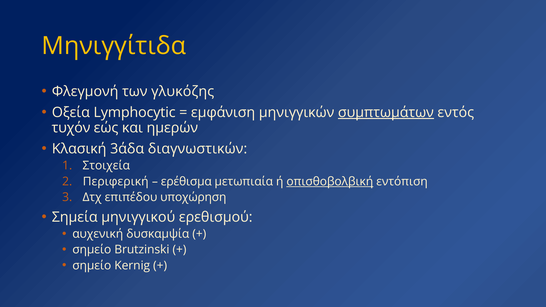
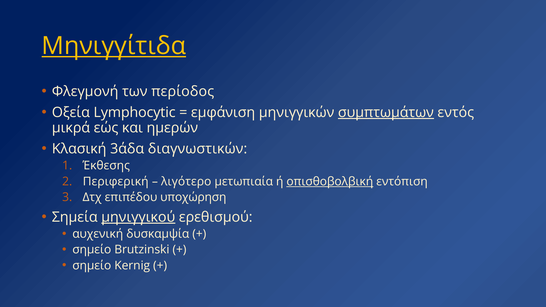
Μηνιγγίτιδα underline: none -> present
γλυκόζης: γλυκόζης -> περίοδος
τυχόν: τυχόν -> μικρά
Στοιχεία: Στοιχεία -> Έκθεσης
ερέθισμα: ερέθισμα -> λιγότερο
μηνιγγικού underline: none -> present
